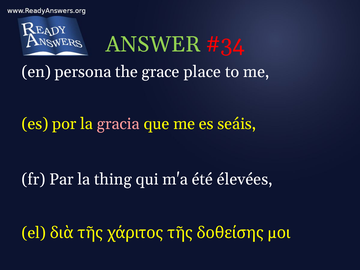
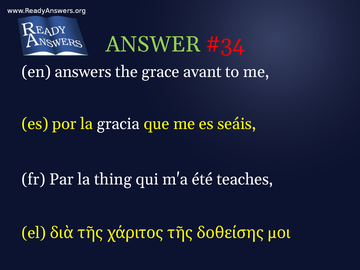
persona: persona -> answers
place: place -> avant
gracia colour: pink -> white
élevées: élevées -> teaches
